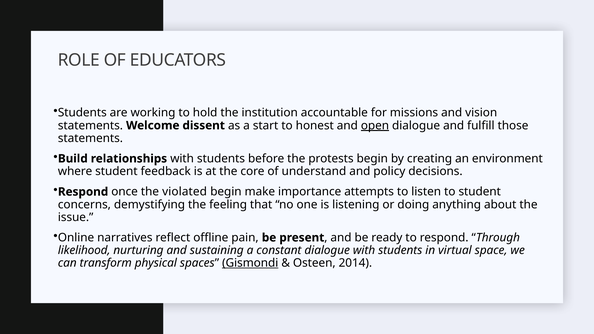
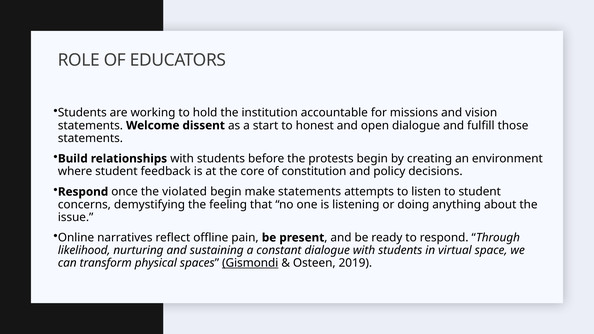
open underline: present -> none
understand: understand -> constitution
make importance: importance -> statements
2014: 2014 -> 2019
